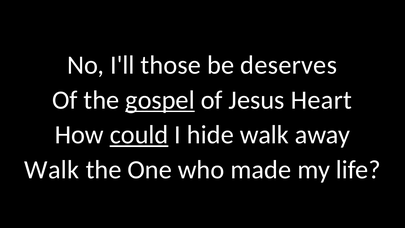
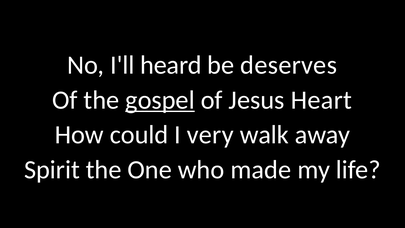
those: those -> heard
could underline: present -> none
hide: hide -> very
Walk at (52, 170): Walk -> Spirit
